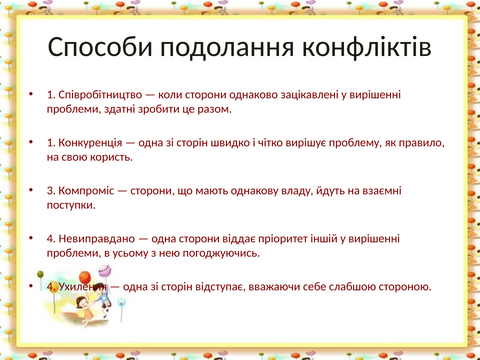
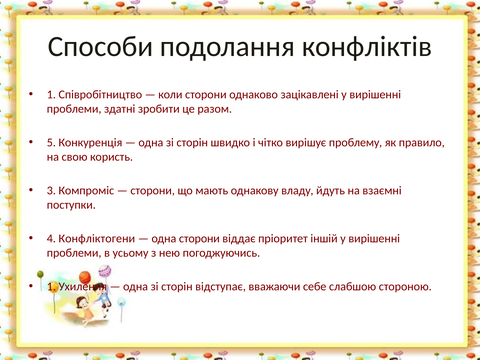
1 at (51, 142): 1 -> 5
Невиправдано: Невиправдано -> Конфліктогени
4 at (51, 286): 4 -> 1
